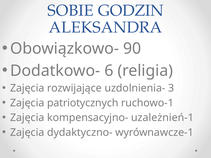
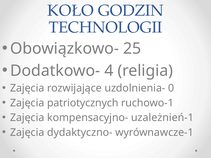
SOBIE: SOBIE -> KOŁO
ALEKSANDRA: ALEKSANDRA -> TECHNOLOGII
90: 90 -> 25
6: 6 -> 4
3: 3 -> 0
